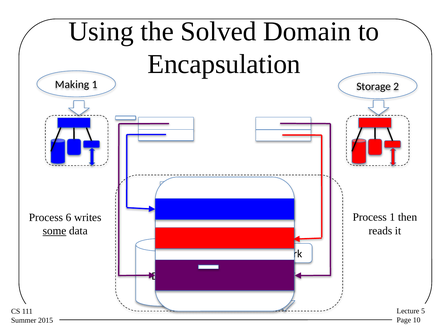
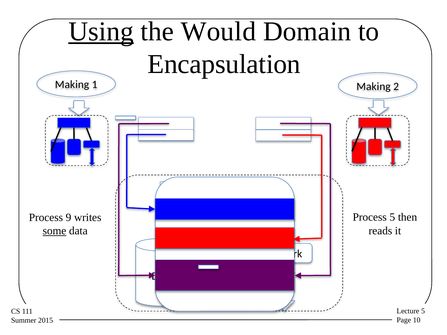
Using underline: none -> present
Solved: Solved -> Would
1 Storage: Storage -> Making
Process 1: 1 -> 5
6: 6 -> 9
